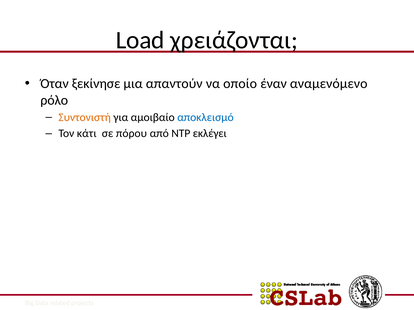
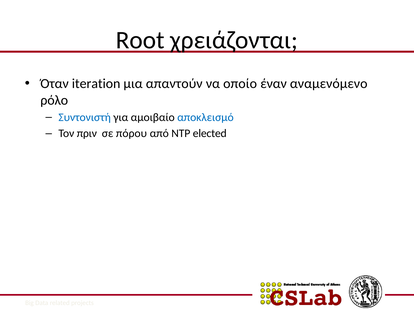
Load: Load -> Root
ξεκίνησε: ξεκίνησε -> iteration
Συντονιστή colour: orange -> blue
κάτι: κάτι -> πριν
εκλέγει: εκλέγει -> elected
